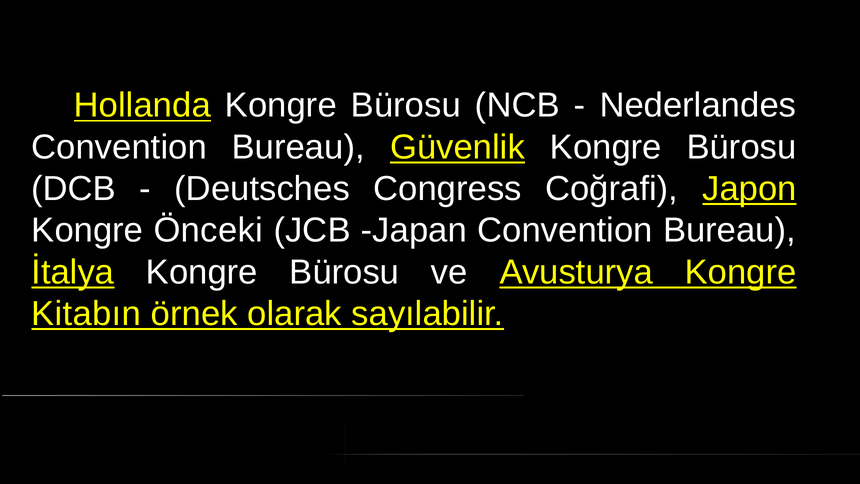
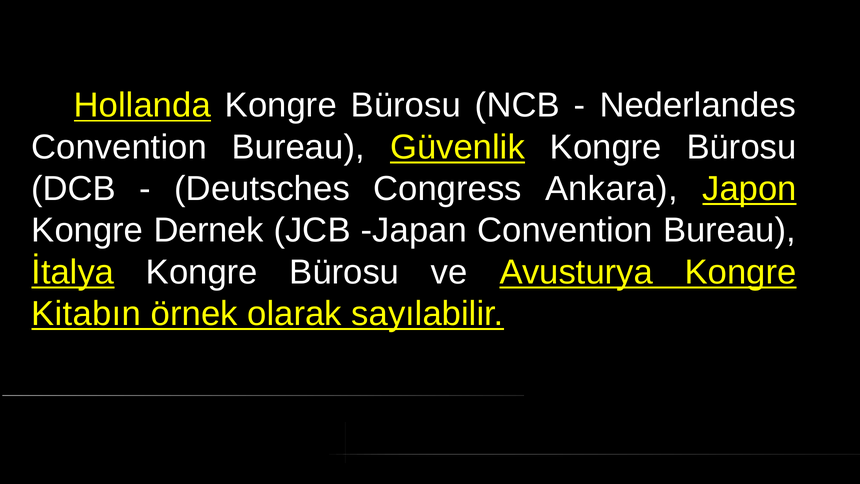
Coğrafi: Coğrafi -> Ankara
Önceki: Önceki -> Dernek
